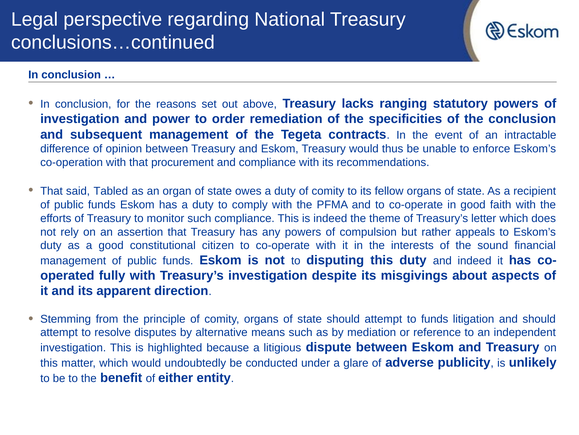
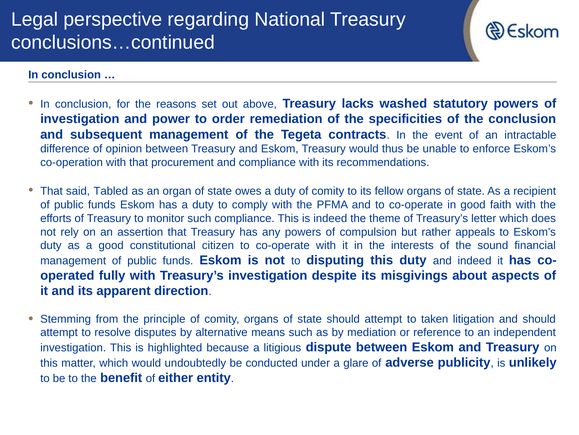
ranging: ranging -> washed
to funds: funds -> taken
